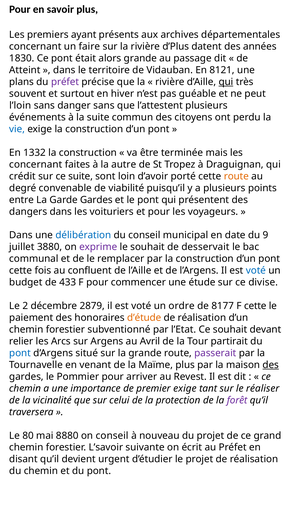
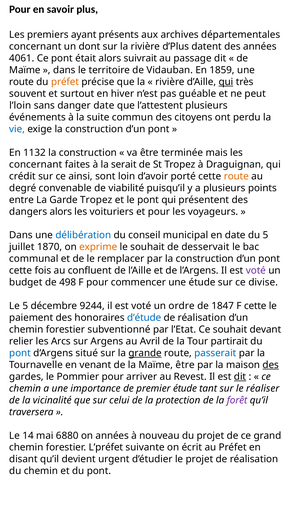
faire: faire -> dont
1830: 1830 -> 4061
alors grande: grande -> suivrait
Atteint at (25, 70): Atteint -> Maïme
8121: 8121 -> 1859
plans at (22, 82): plans -> route
préfet at (65, 82) colour: purple -> orange
danger sans: sans -> date
1332: 1332 -> 1132
autre: autre -> serait
ce suite: suite -> ainsi
Garde Gardes: Gardes -> Tropez
dangers dans: dans -> alors
du 9: 9 -> 5
3880: 3880 -> 1870
exprime colour: purple -> orange
voté at (256, 271) colour: blue -> purple
433: 433 -> 498
Le 2: 2 -> 5
2879: 2879 -> 9244
8177: 8177 -> 1847
d’étude colour: orange -> blue
grande at (145, 353) underline: none -> present
passerait colour: purple -> blue
Maïme plus: plus -> être
dit at (240, 377) underline: none -> present
premier exige: exige -> étude
80: 80 -> 14
8880: 8880 -> 6880
on conseil: conseil -> années
L’savoir: L’savoir -> L’préfet
